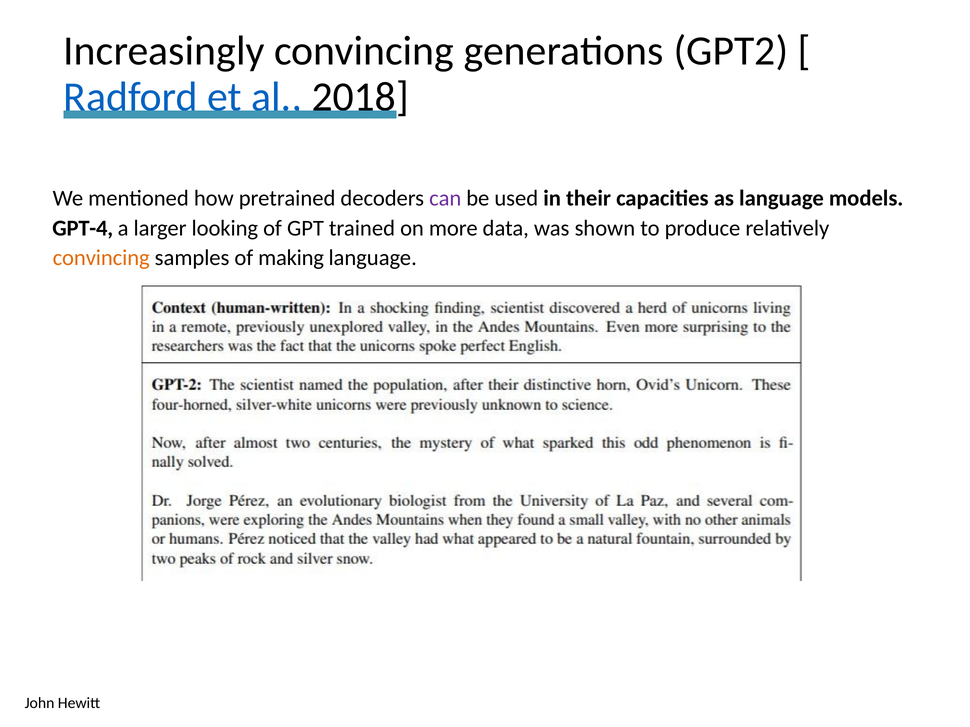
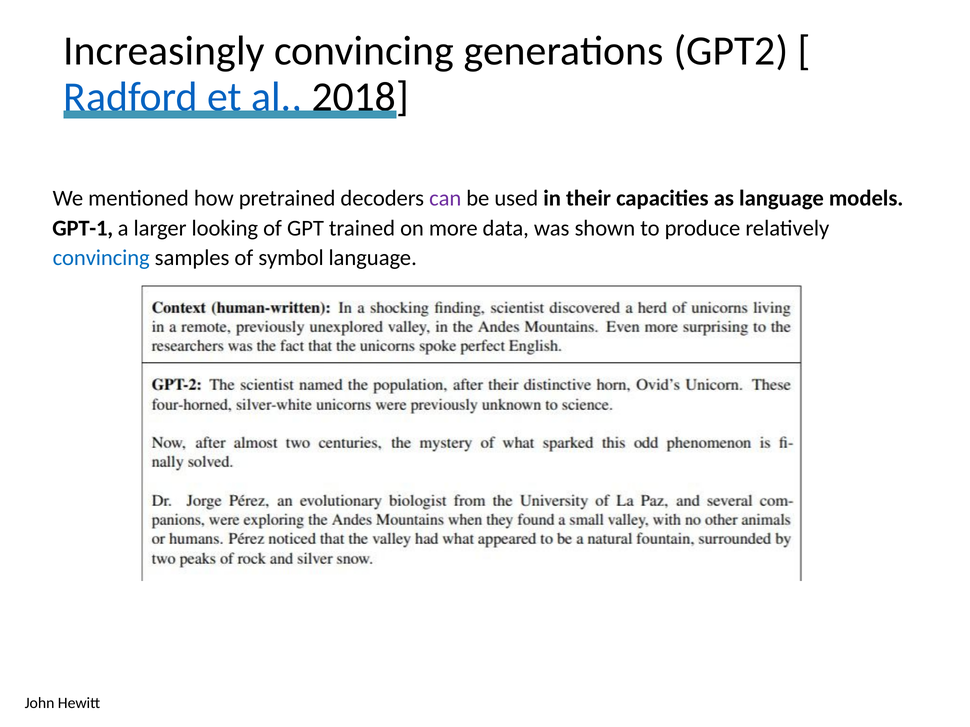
GPT-4: GPT-4 -> GPT-1
convincing at (101, 258) colour: orange -> blue
making: making -> symbol
